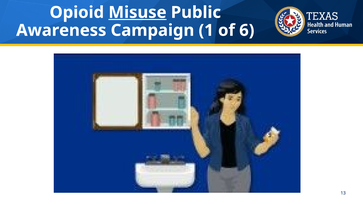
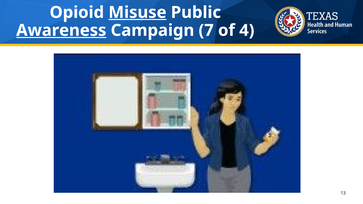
Awareness underline: none -> present
1: 1 -> 7
6: 6 -> 4
